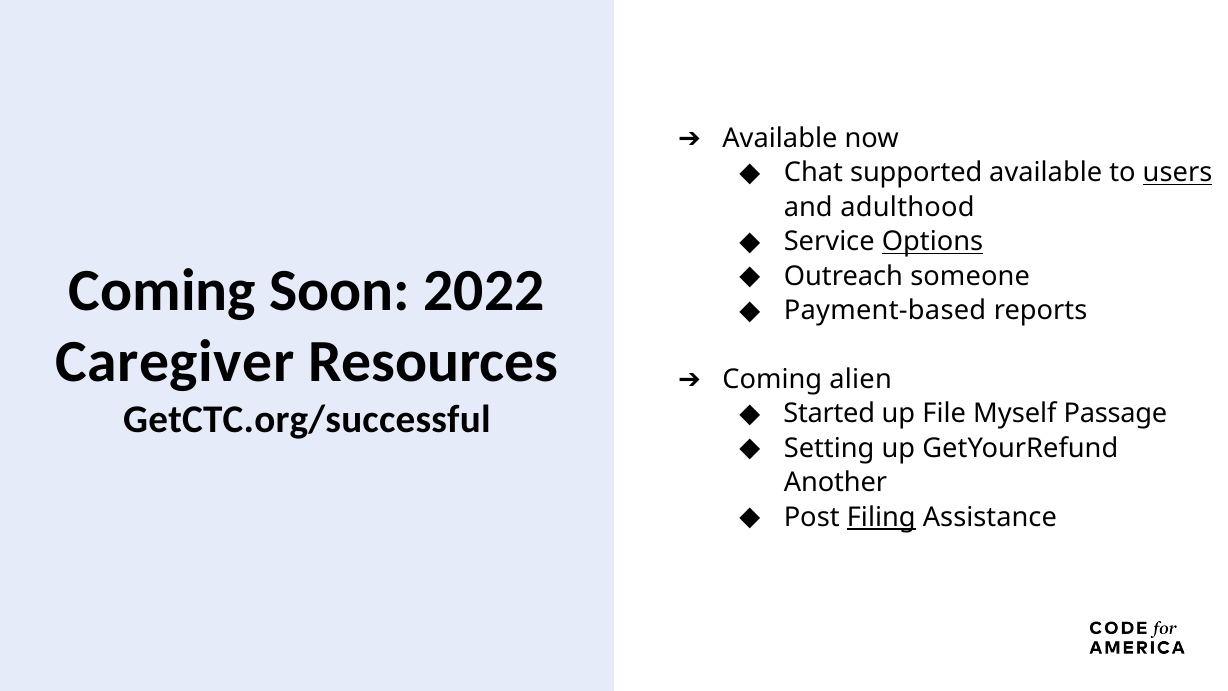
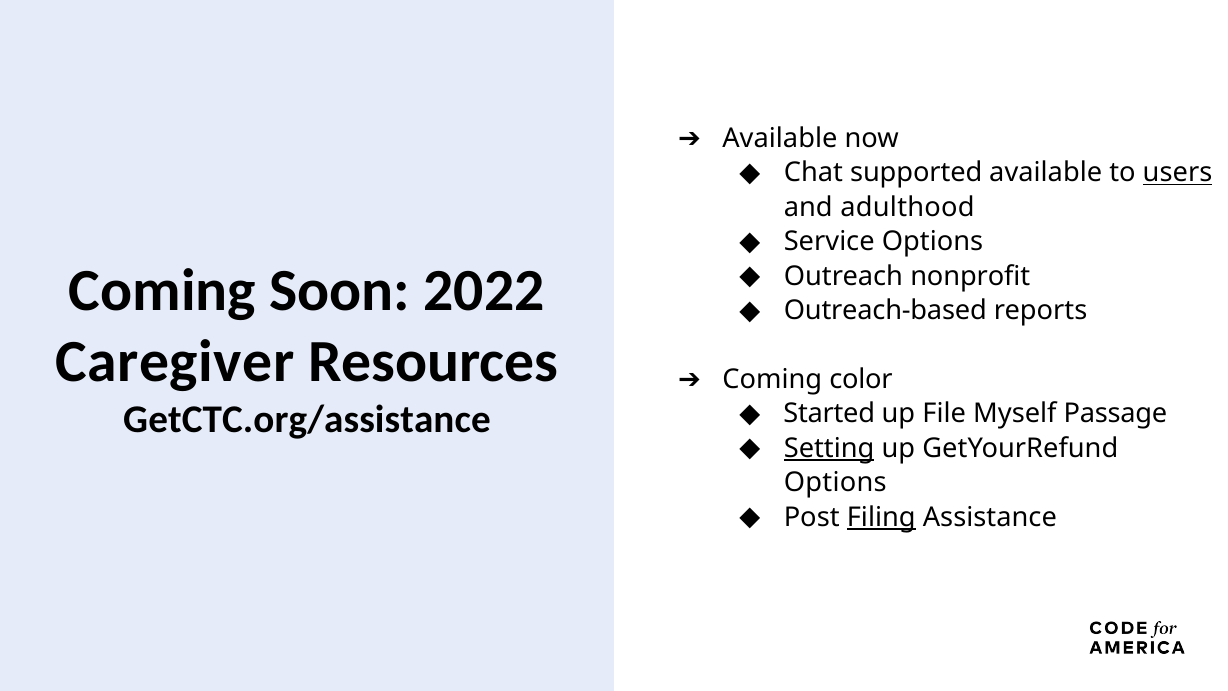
Options at (933, 242) underline: present -> none
someone: someone -> nonprofit
Payment-based: Payment-based -> Outreach-based
alien: alien -> color
GetCTC.org/successful: GetCTC.org/successful -> GetCTC.org/assistance
Setting underline: none -> present
Another at (836, 483): Another -> Options
